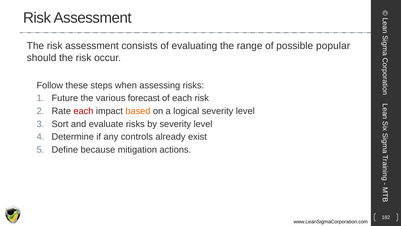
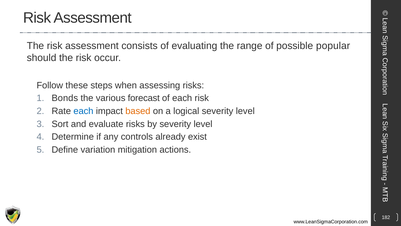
Future: Future -> Bonds
each at (83, 111) colour: red -> blue
because: because -> variation
